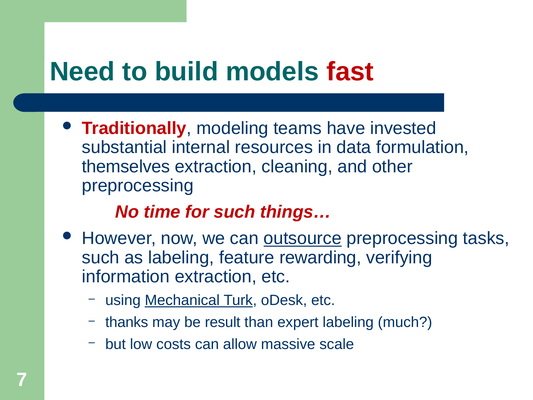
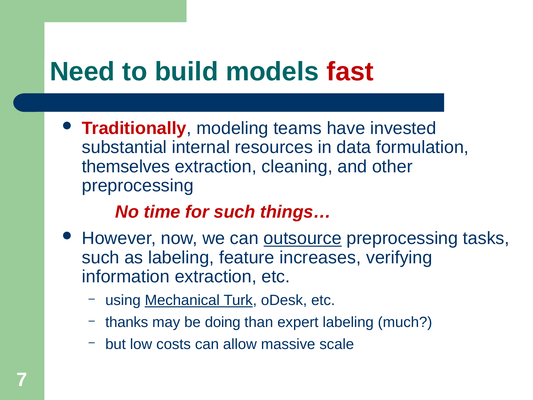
rewarding: rewarding -> increases
result: result -> doing
